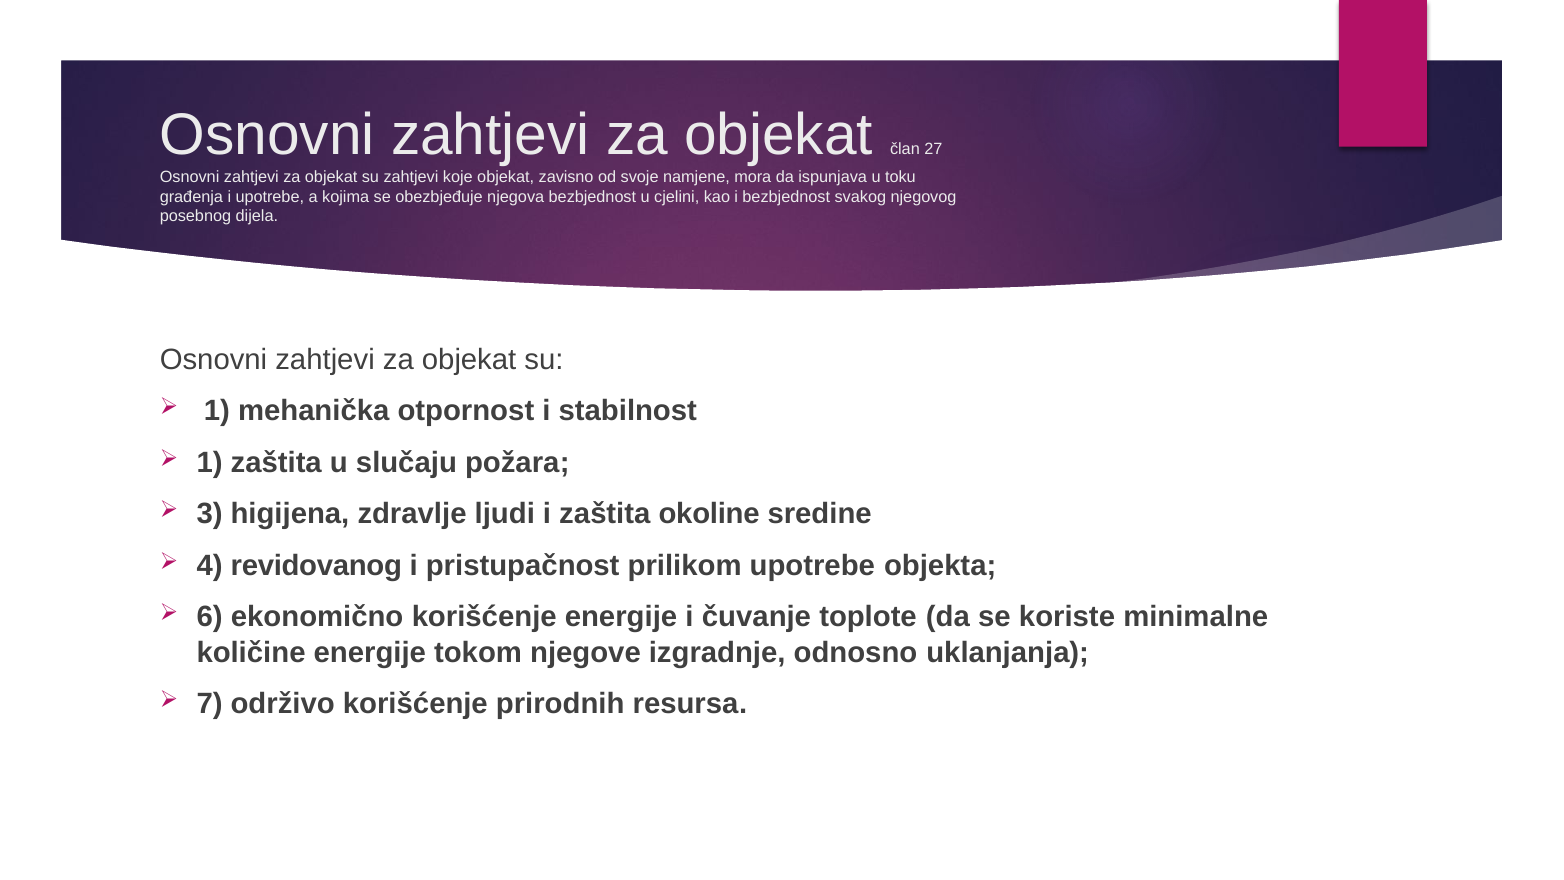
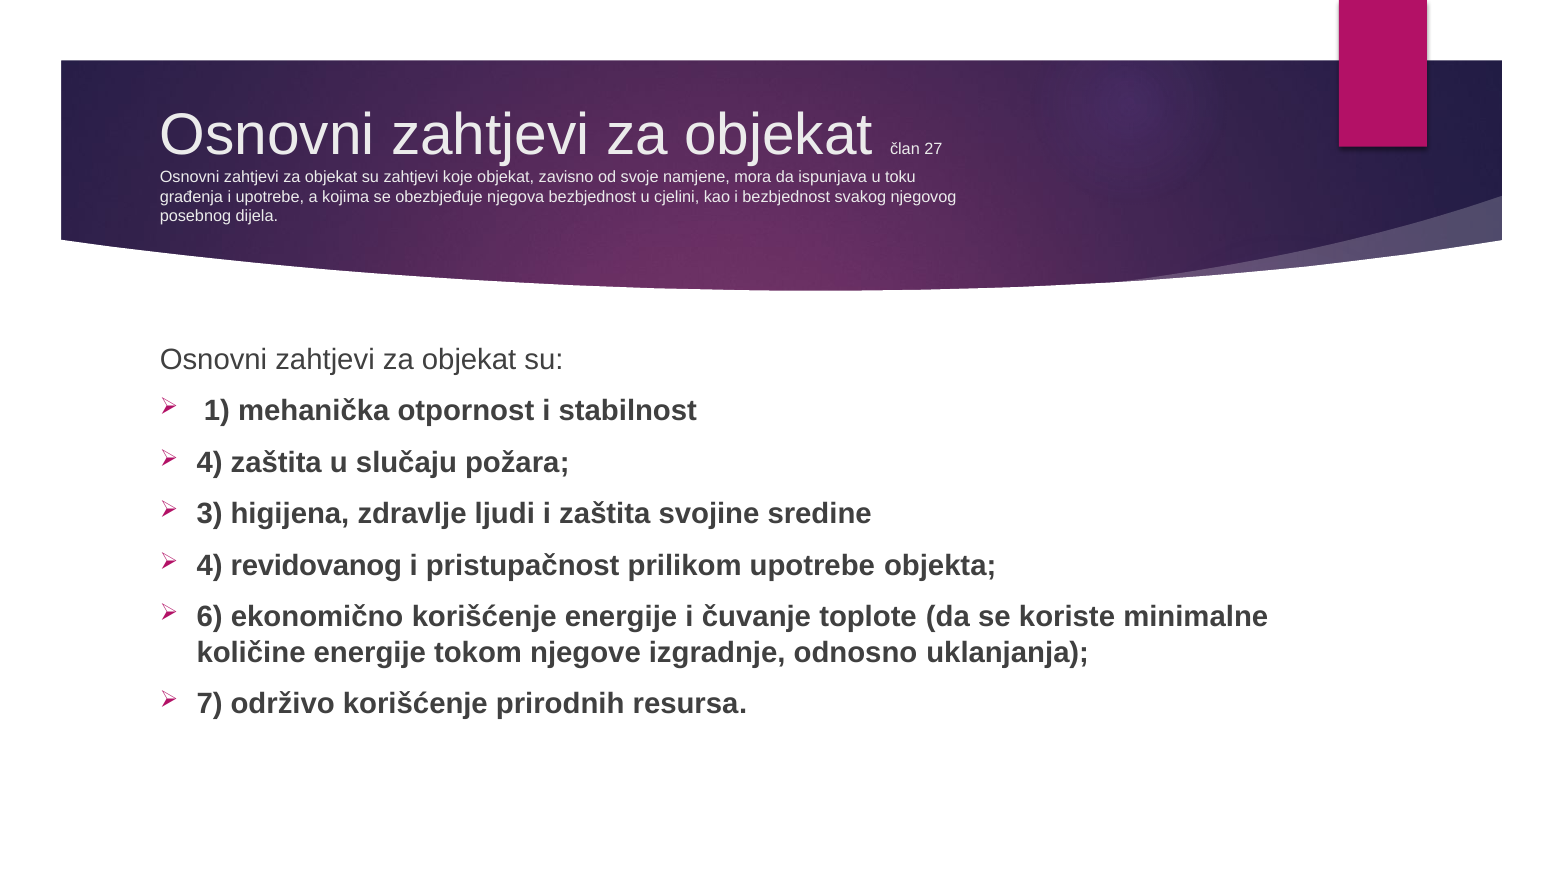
1 at (210, 462): 1 -> 4
okoline: okoline -> svojine
